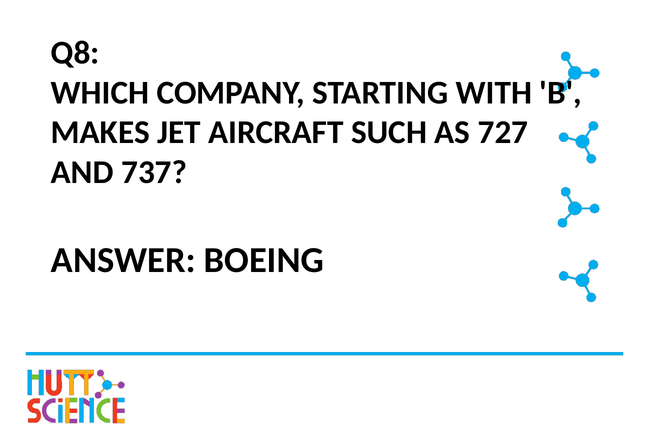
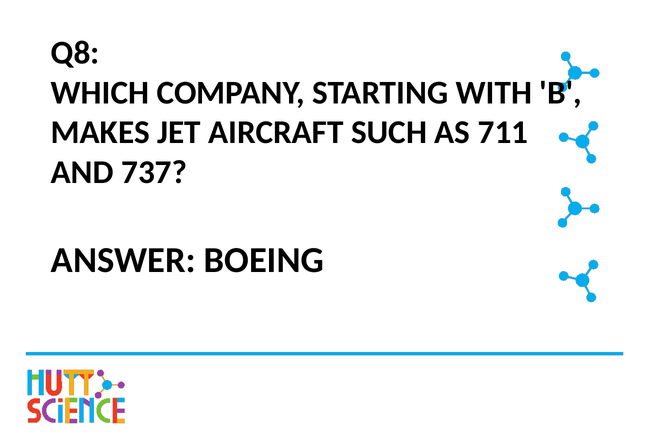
727: 727 -> 711
